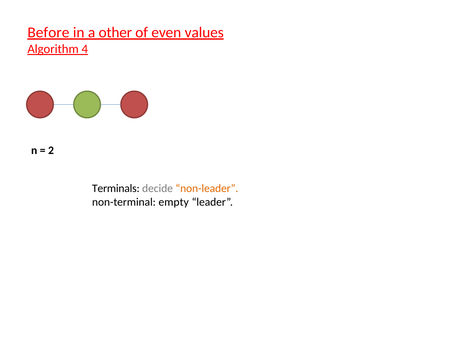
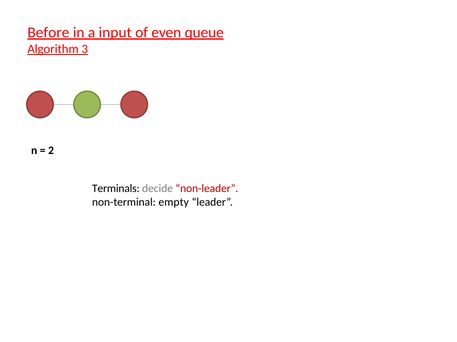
other: other -> input
values: values -> queue
4: 4 -> 3
non-leader colour: orange -> red
